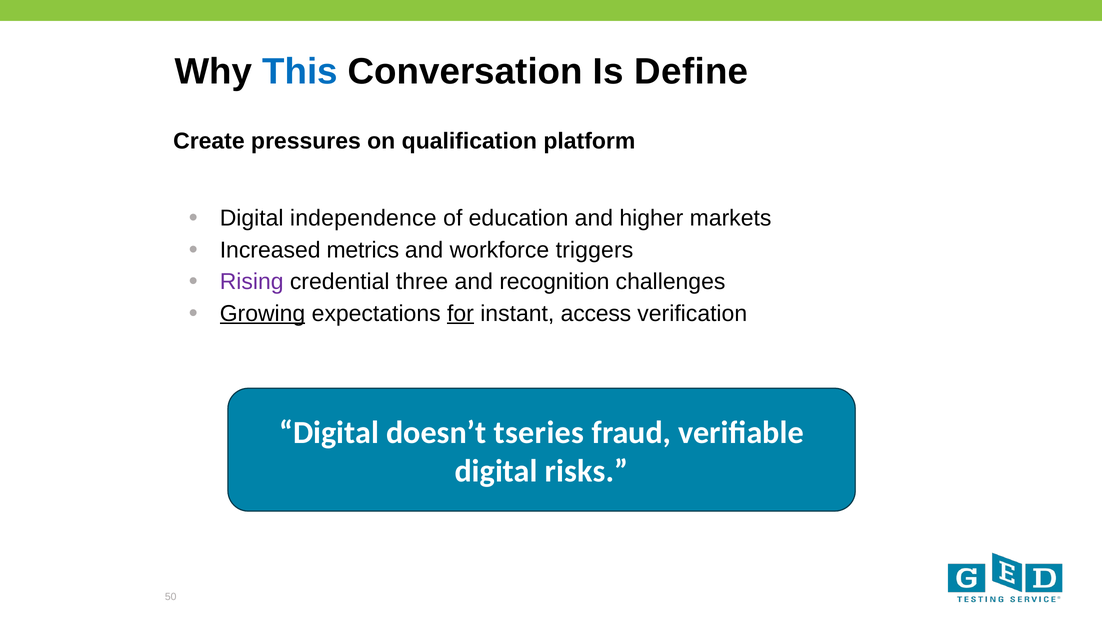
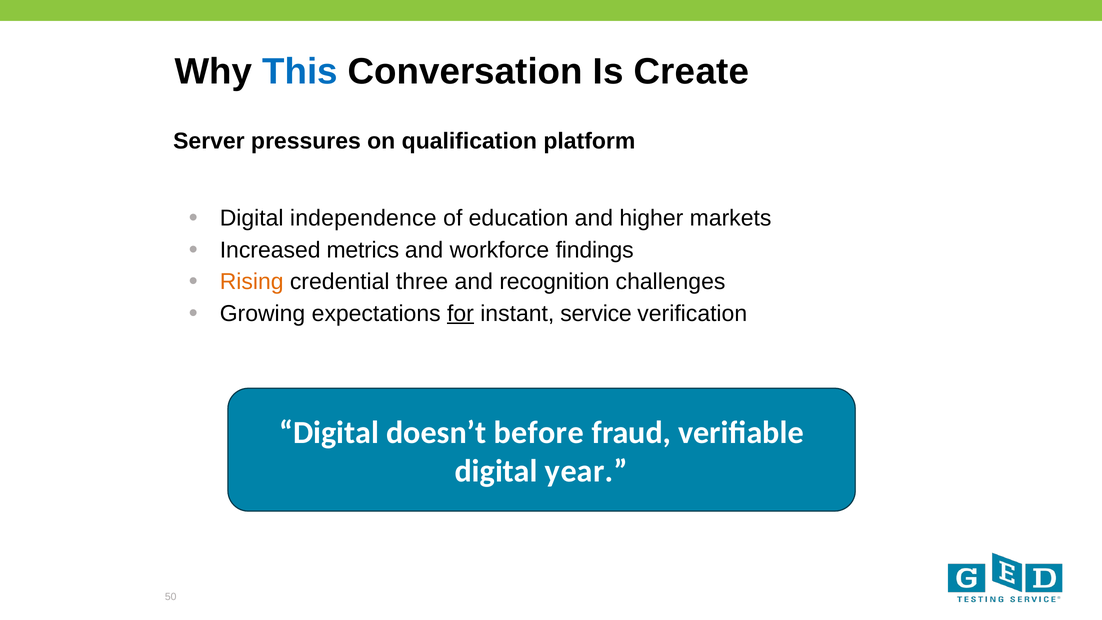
Define: Define -> Create
Create: Create -> Server
triggers: triggers -> findings
Rising colour: purple -> orange
Growing underline: present -> none
access: access -> service
tseries: tseries -> before
risks: risks -> year
